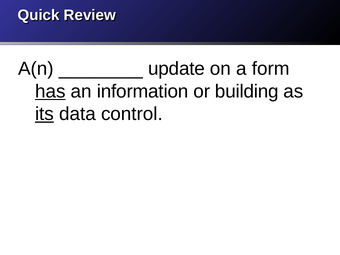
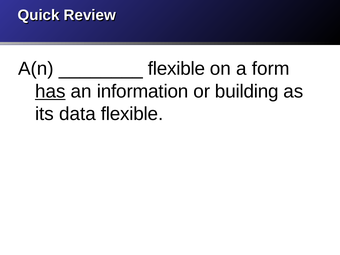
update at (176, 69): update -> flexible
its underline: present -> none
data control: control -> flexible
